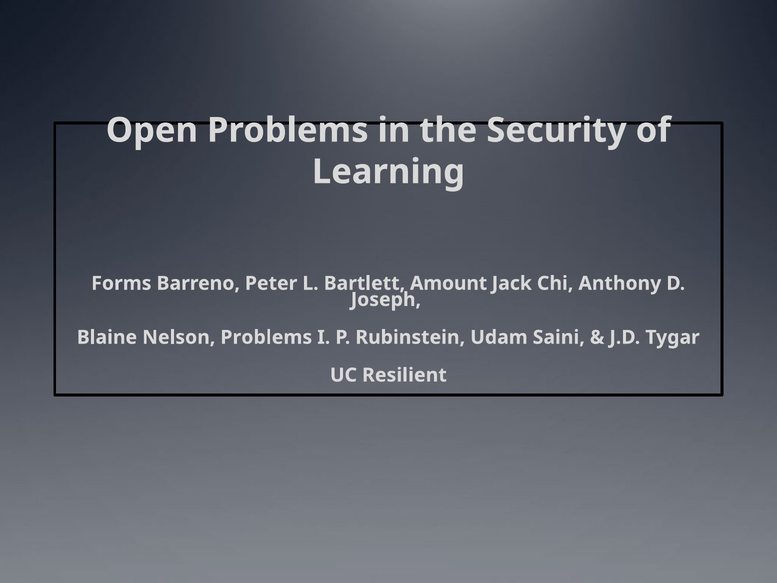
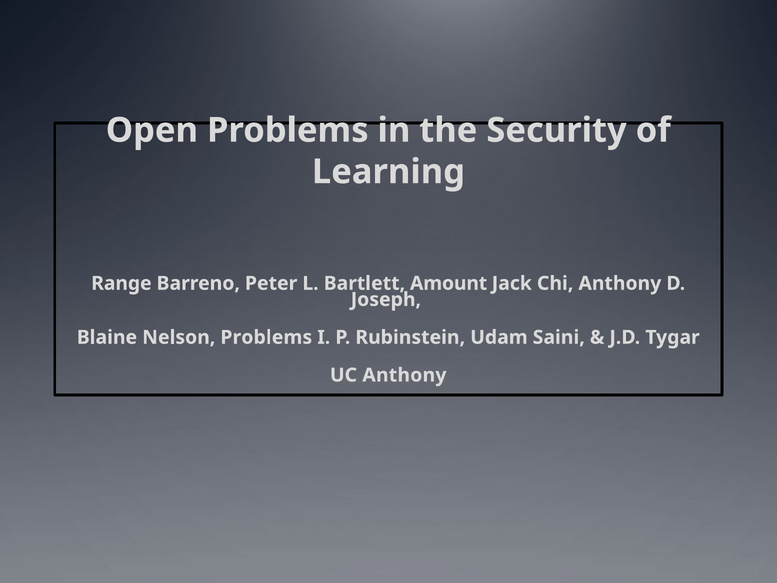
Forms: Forms -> Range
UC Resilient: Resilient -> Anthony
